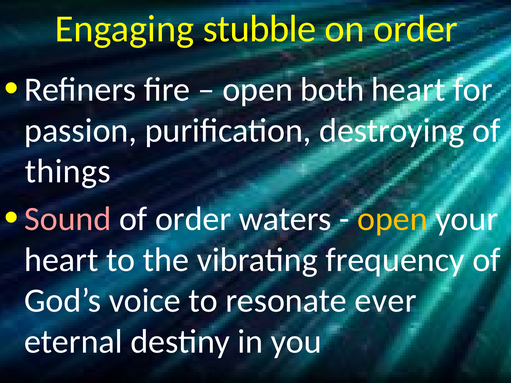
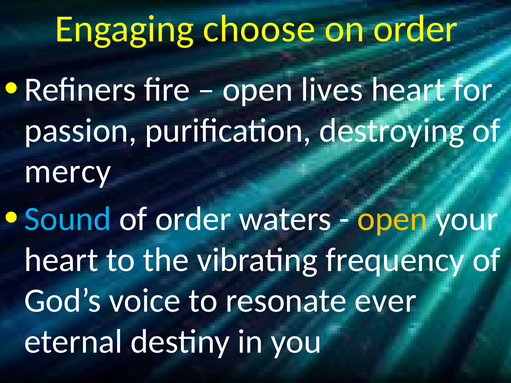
stubble: stubble -> choose
both: both -> lives
things: things -> mercy
Sound colour: pink -> light blue
